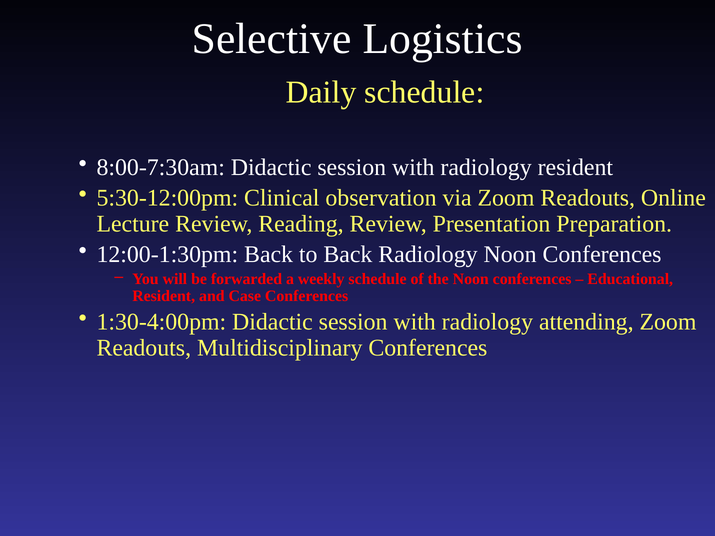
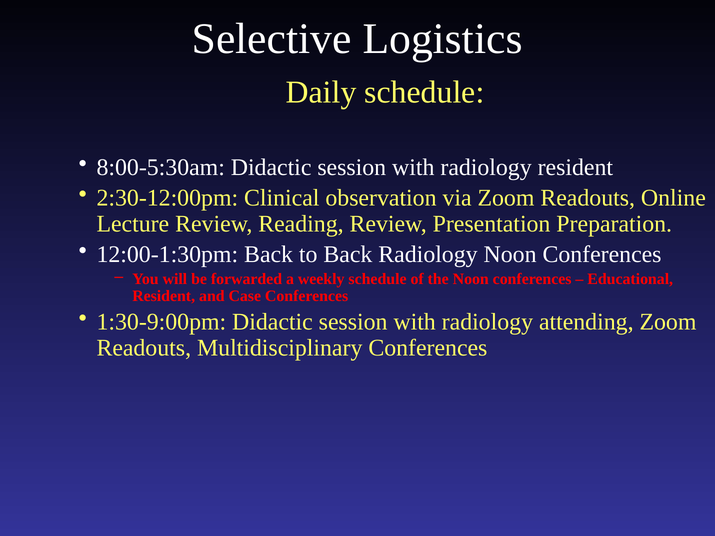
8:00-7:30am: 8:00-7:30am -> 8:00-5:30am
5:30-12:00pm: 5:30-12:00pm -> 2:30-12:00pm
1:30-4:00pm: 1:30-4:00pm -> 1:30-9:00pm
